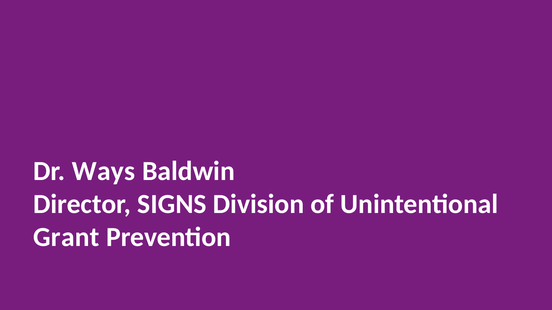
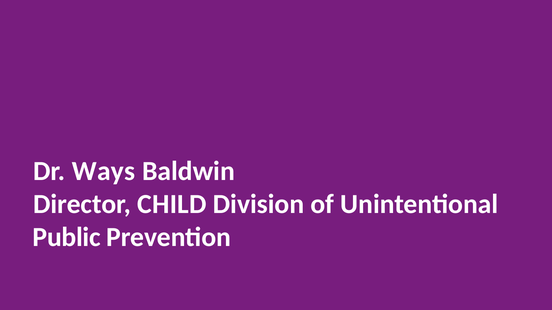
SIGNS: SIGNS -> CHILD
Grant: Grant -> Public
